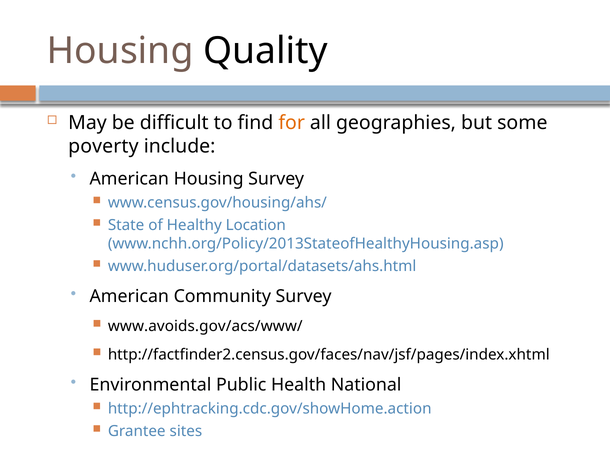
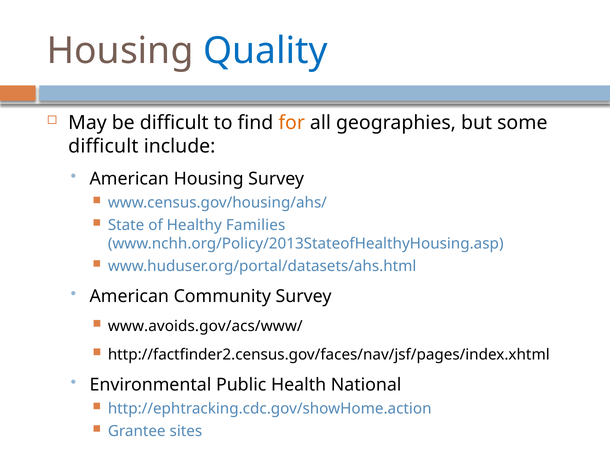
Quality colour: black -> blue
poverty at (103, 146): poverty -> difficult
Location: Location -> Families
